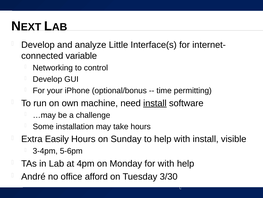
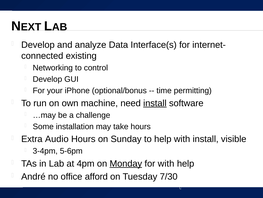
Little: Little -> Data
variable: variable -> existing
Easily: Easily -> Audio
Monday underline: none -> present
3/30: 3/30 -> 7/30
